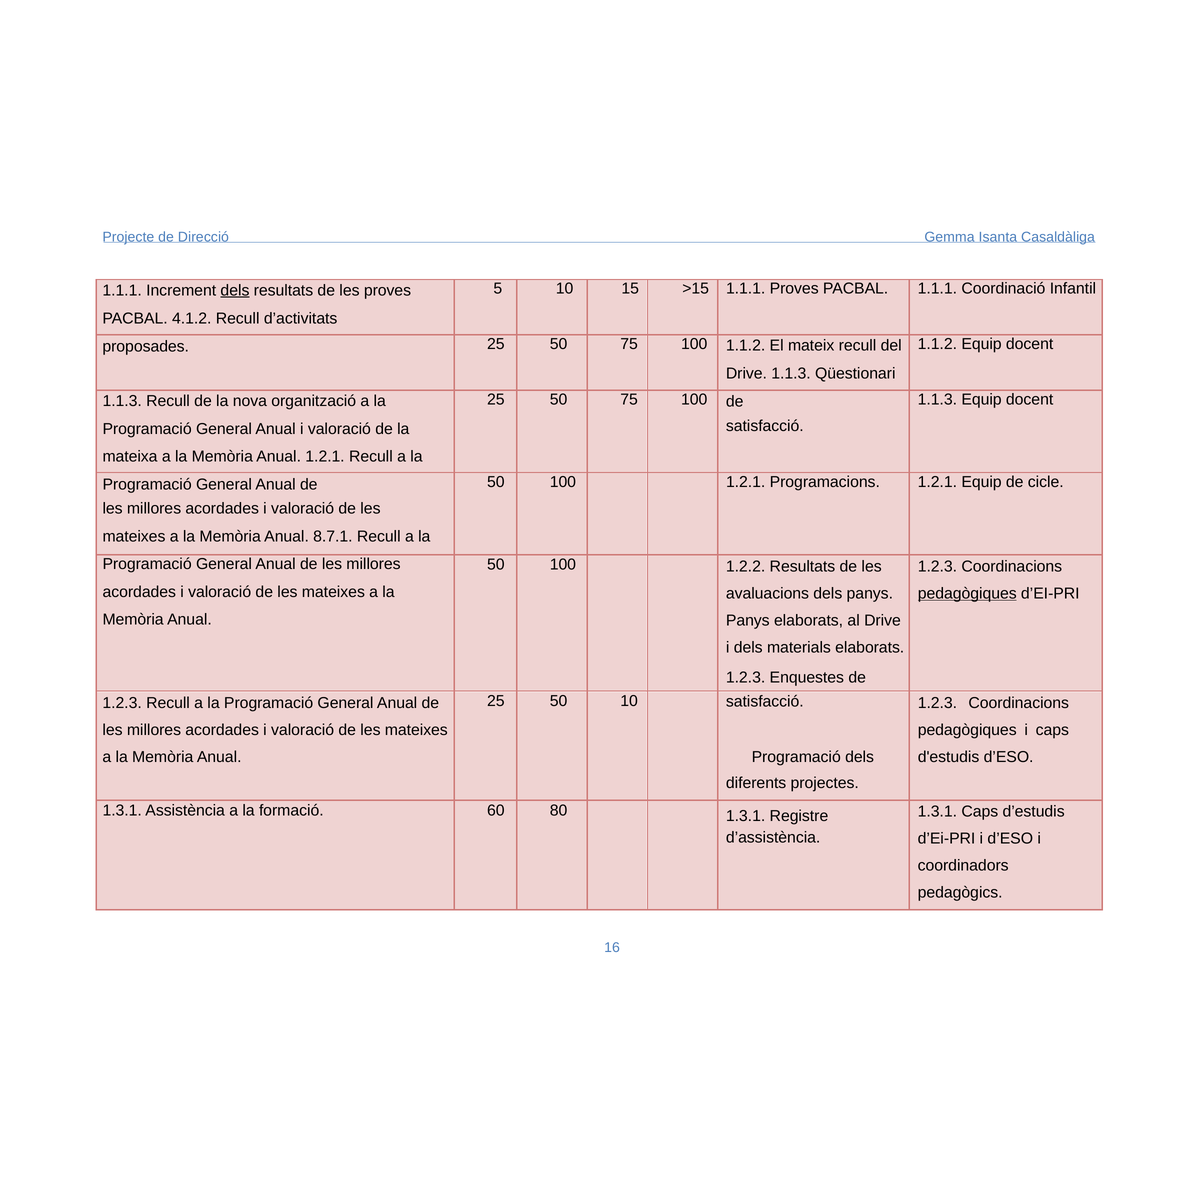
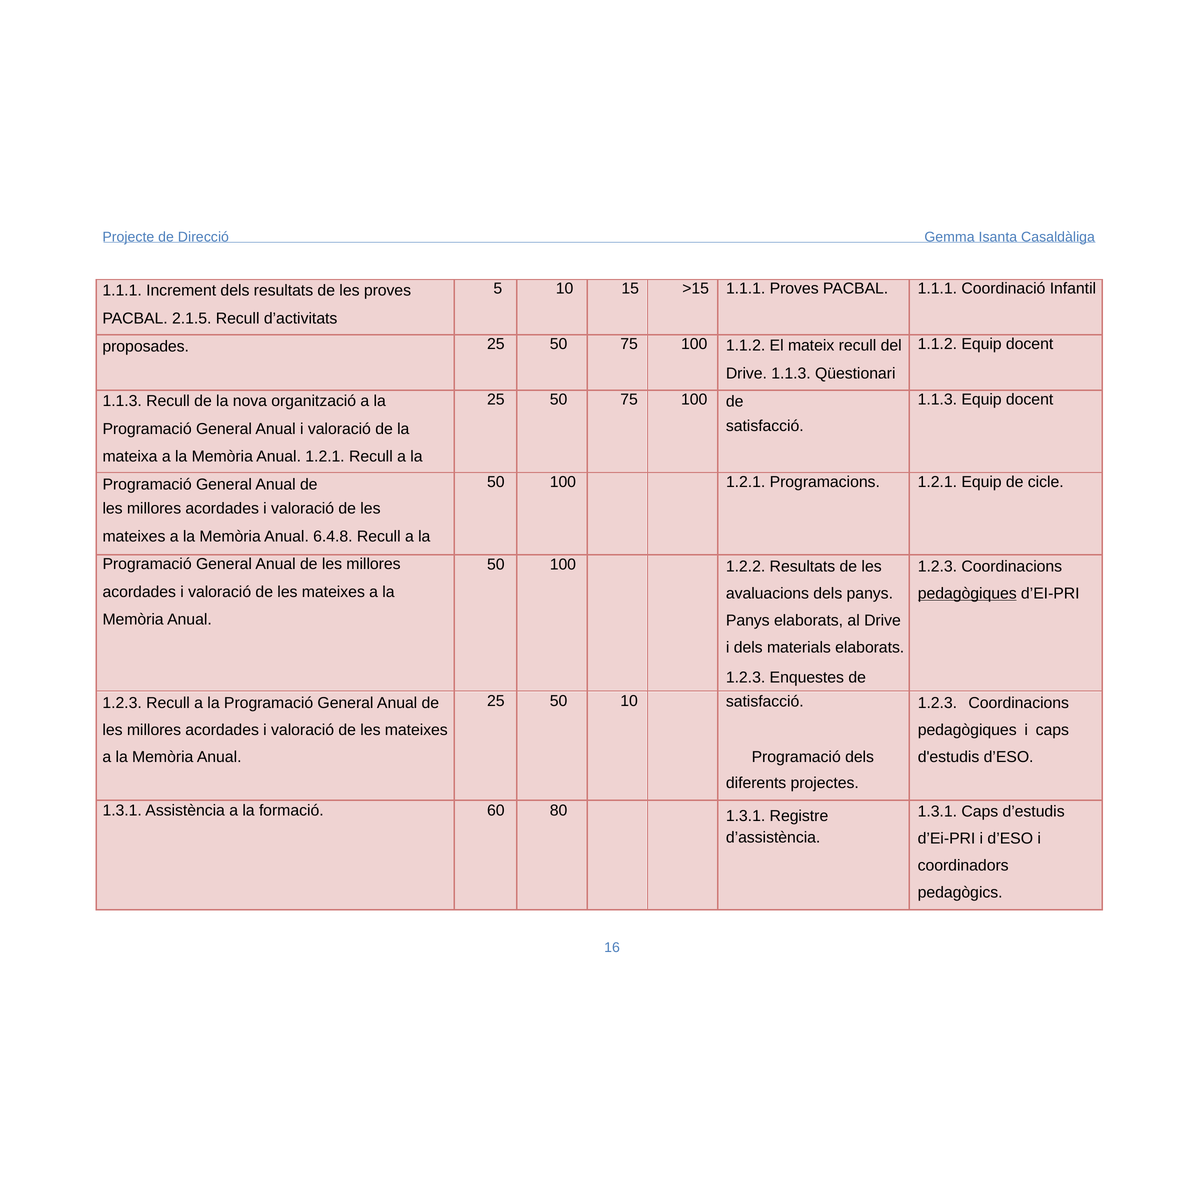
dels at (235, 290) underline: present -> none
4.1.2: 4.1.2 -> 2.1.5
8.7.1: 8.7.1 -> 6.4.8
